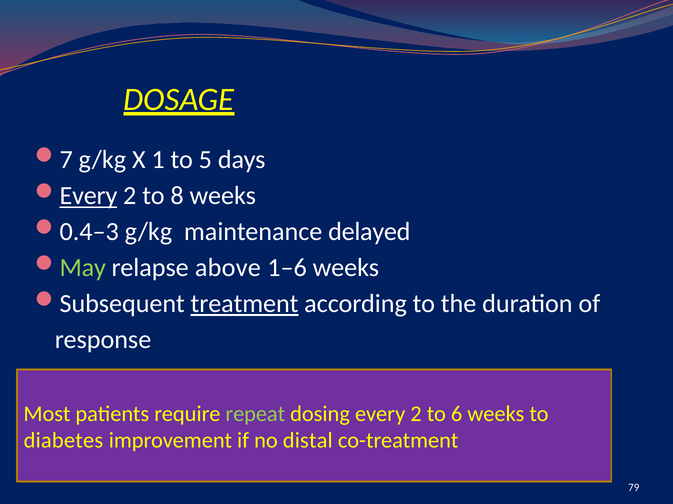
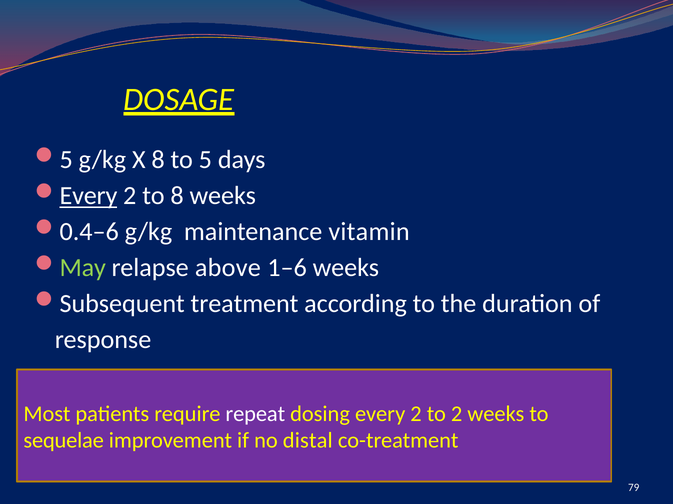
7 at (66, 160): 7 -> 5
X 1: 1 -> 8
0.4–3: 0.4–3 -> 0.4–6
delayed: delayed -> vitamin
treatment underline: present -> none
repeat colour: light green -> white
to 6: 6 -> 2
diabetes: diabetes -> sequelae
